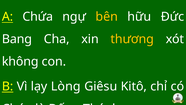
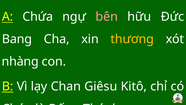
bên colour: yellow -> pink
không: không -> nhàng
Lòng: Lòng -> Chan
